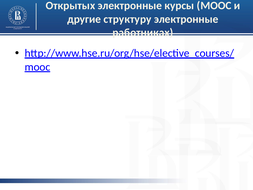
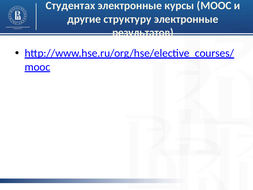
Открытых: Открытых -> Студентах
работниках: работниках -> результатов
